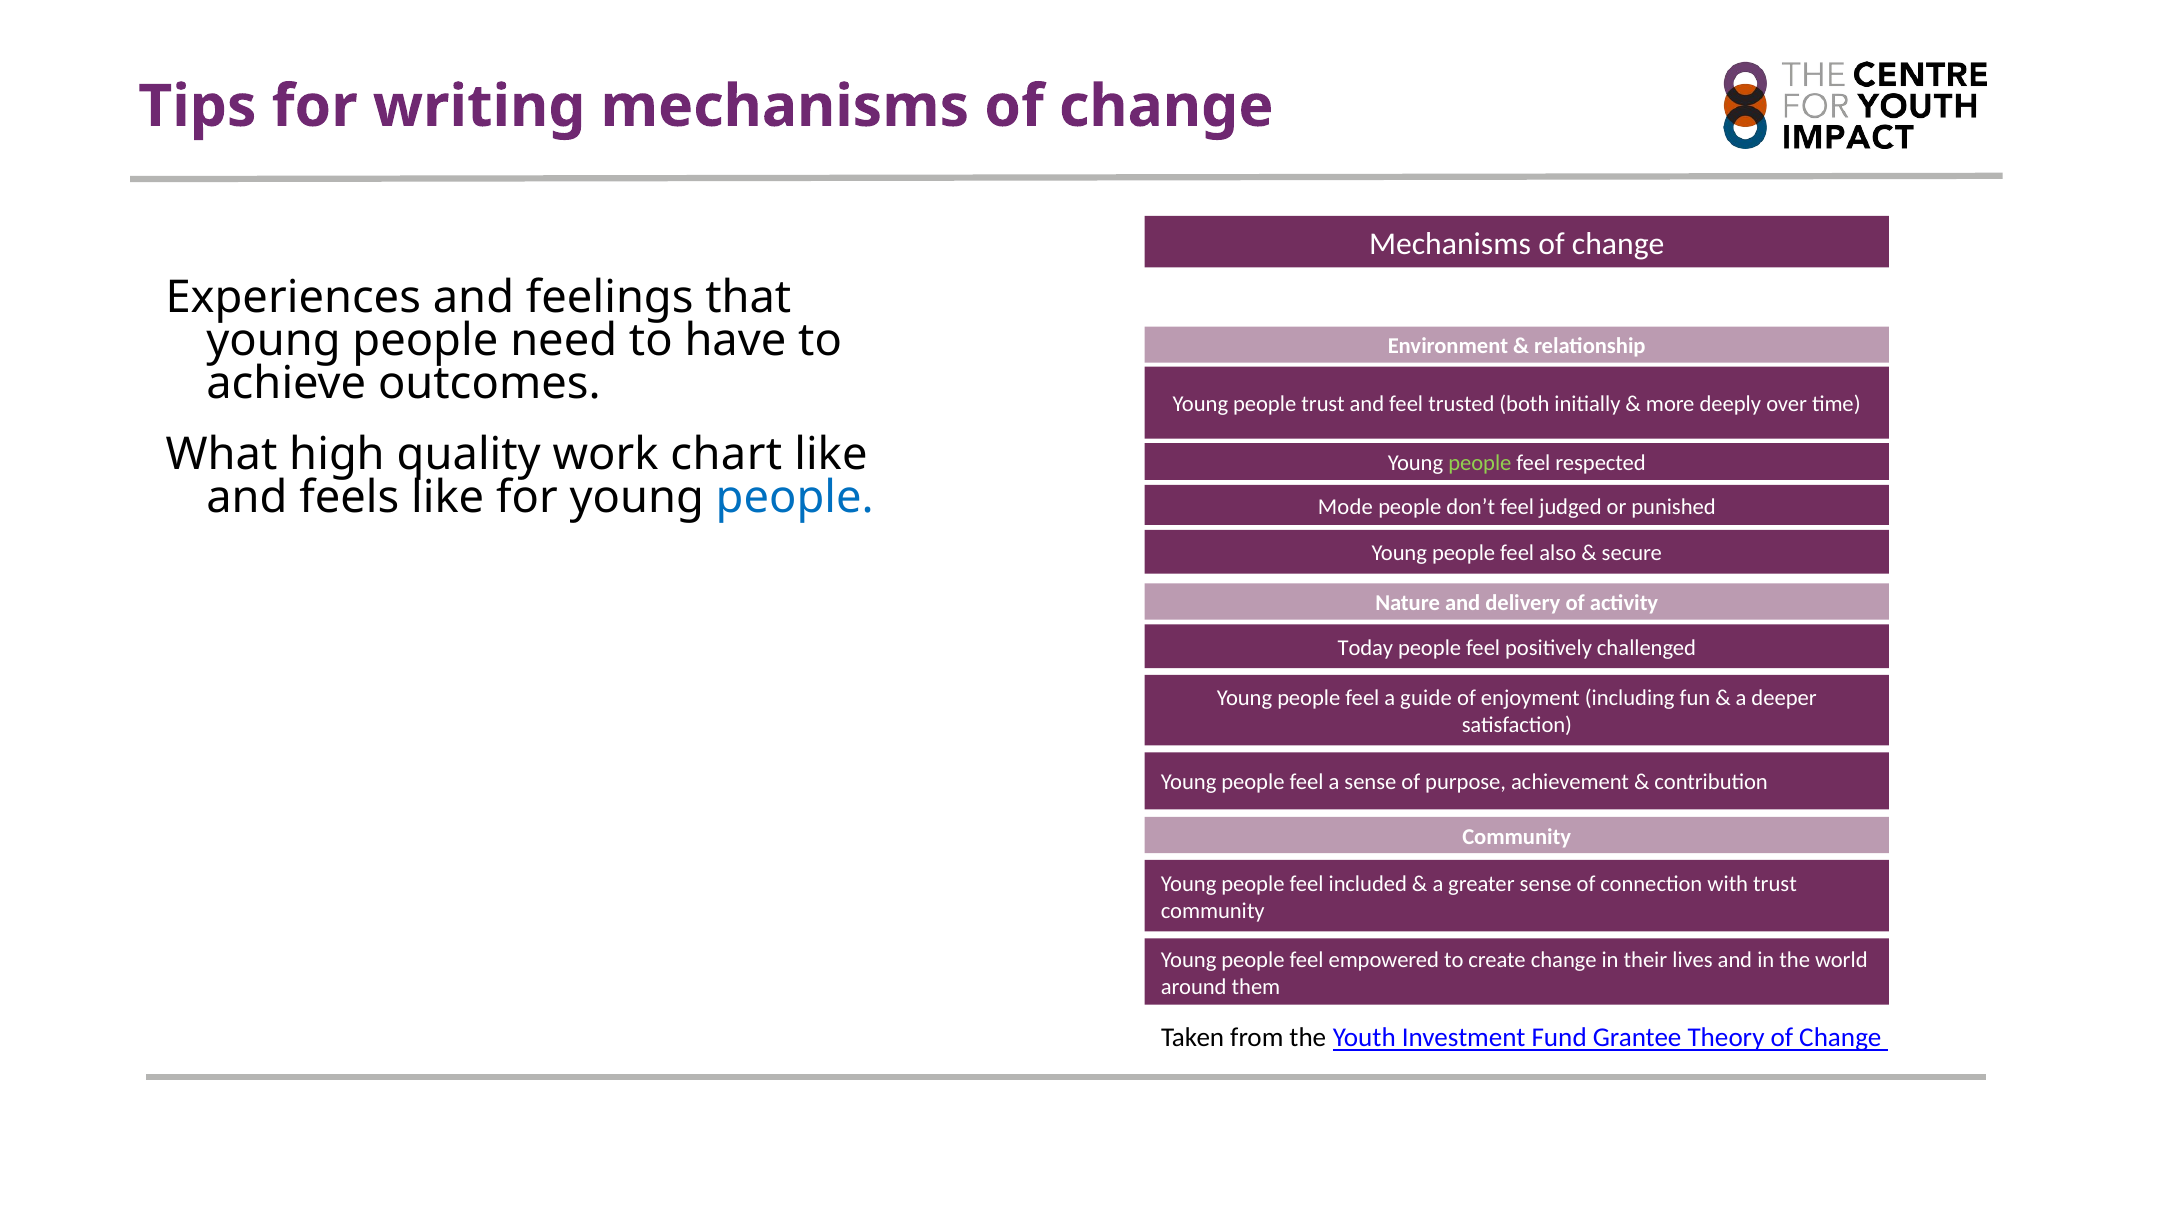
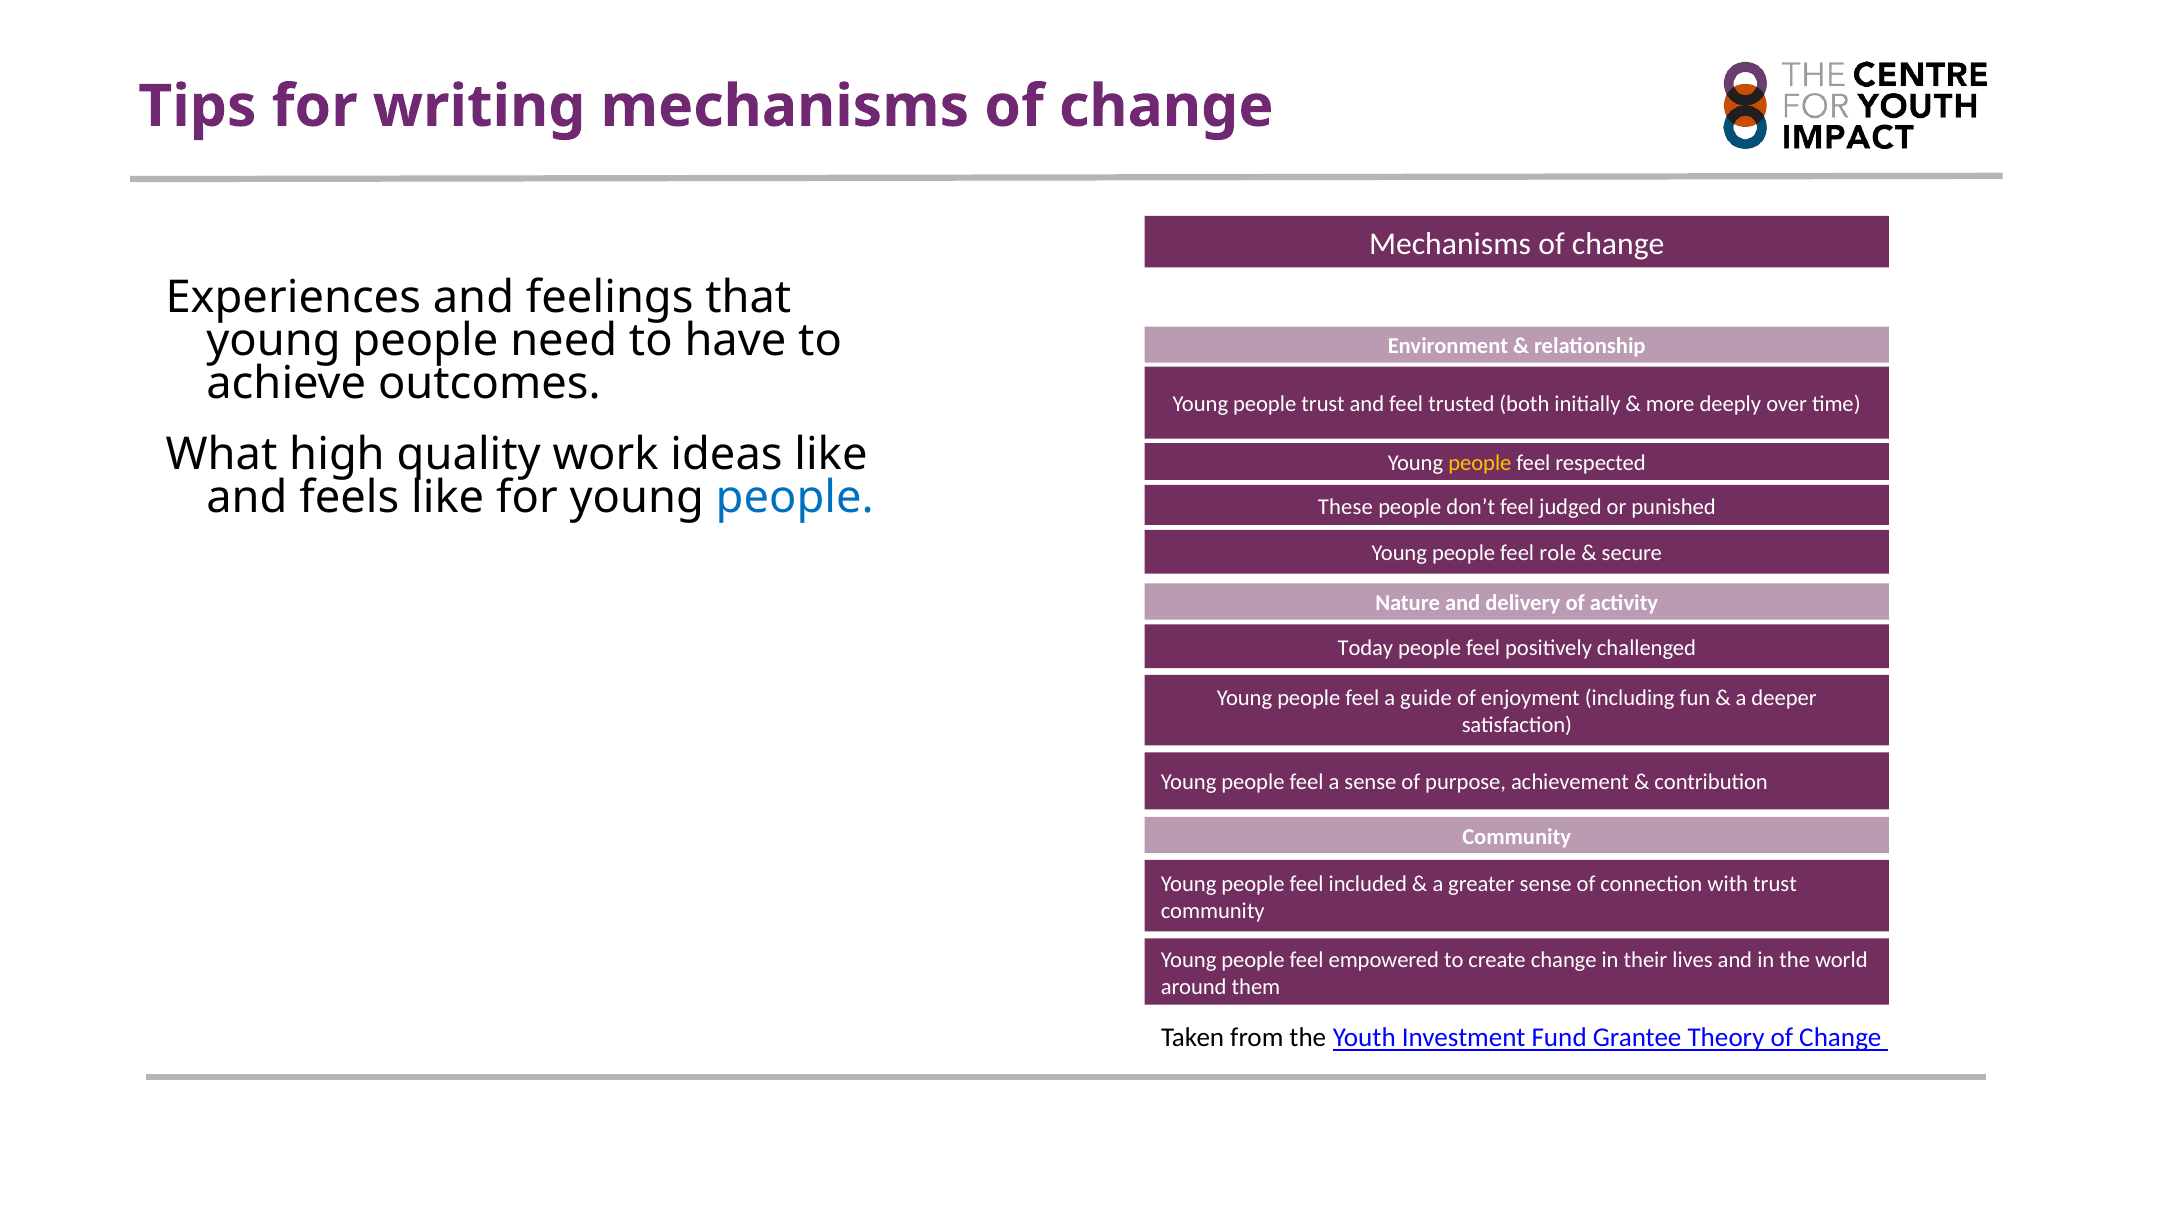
chart: chart -> ideas
people at (1480, 463) colour: light green -> yellow
Mode: Mode -> These
also: also -> role
